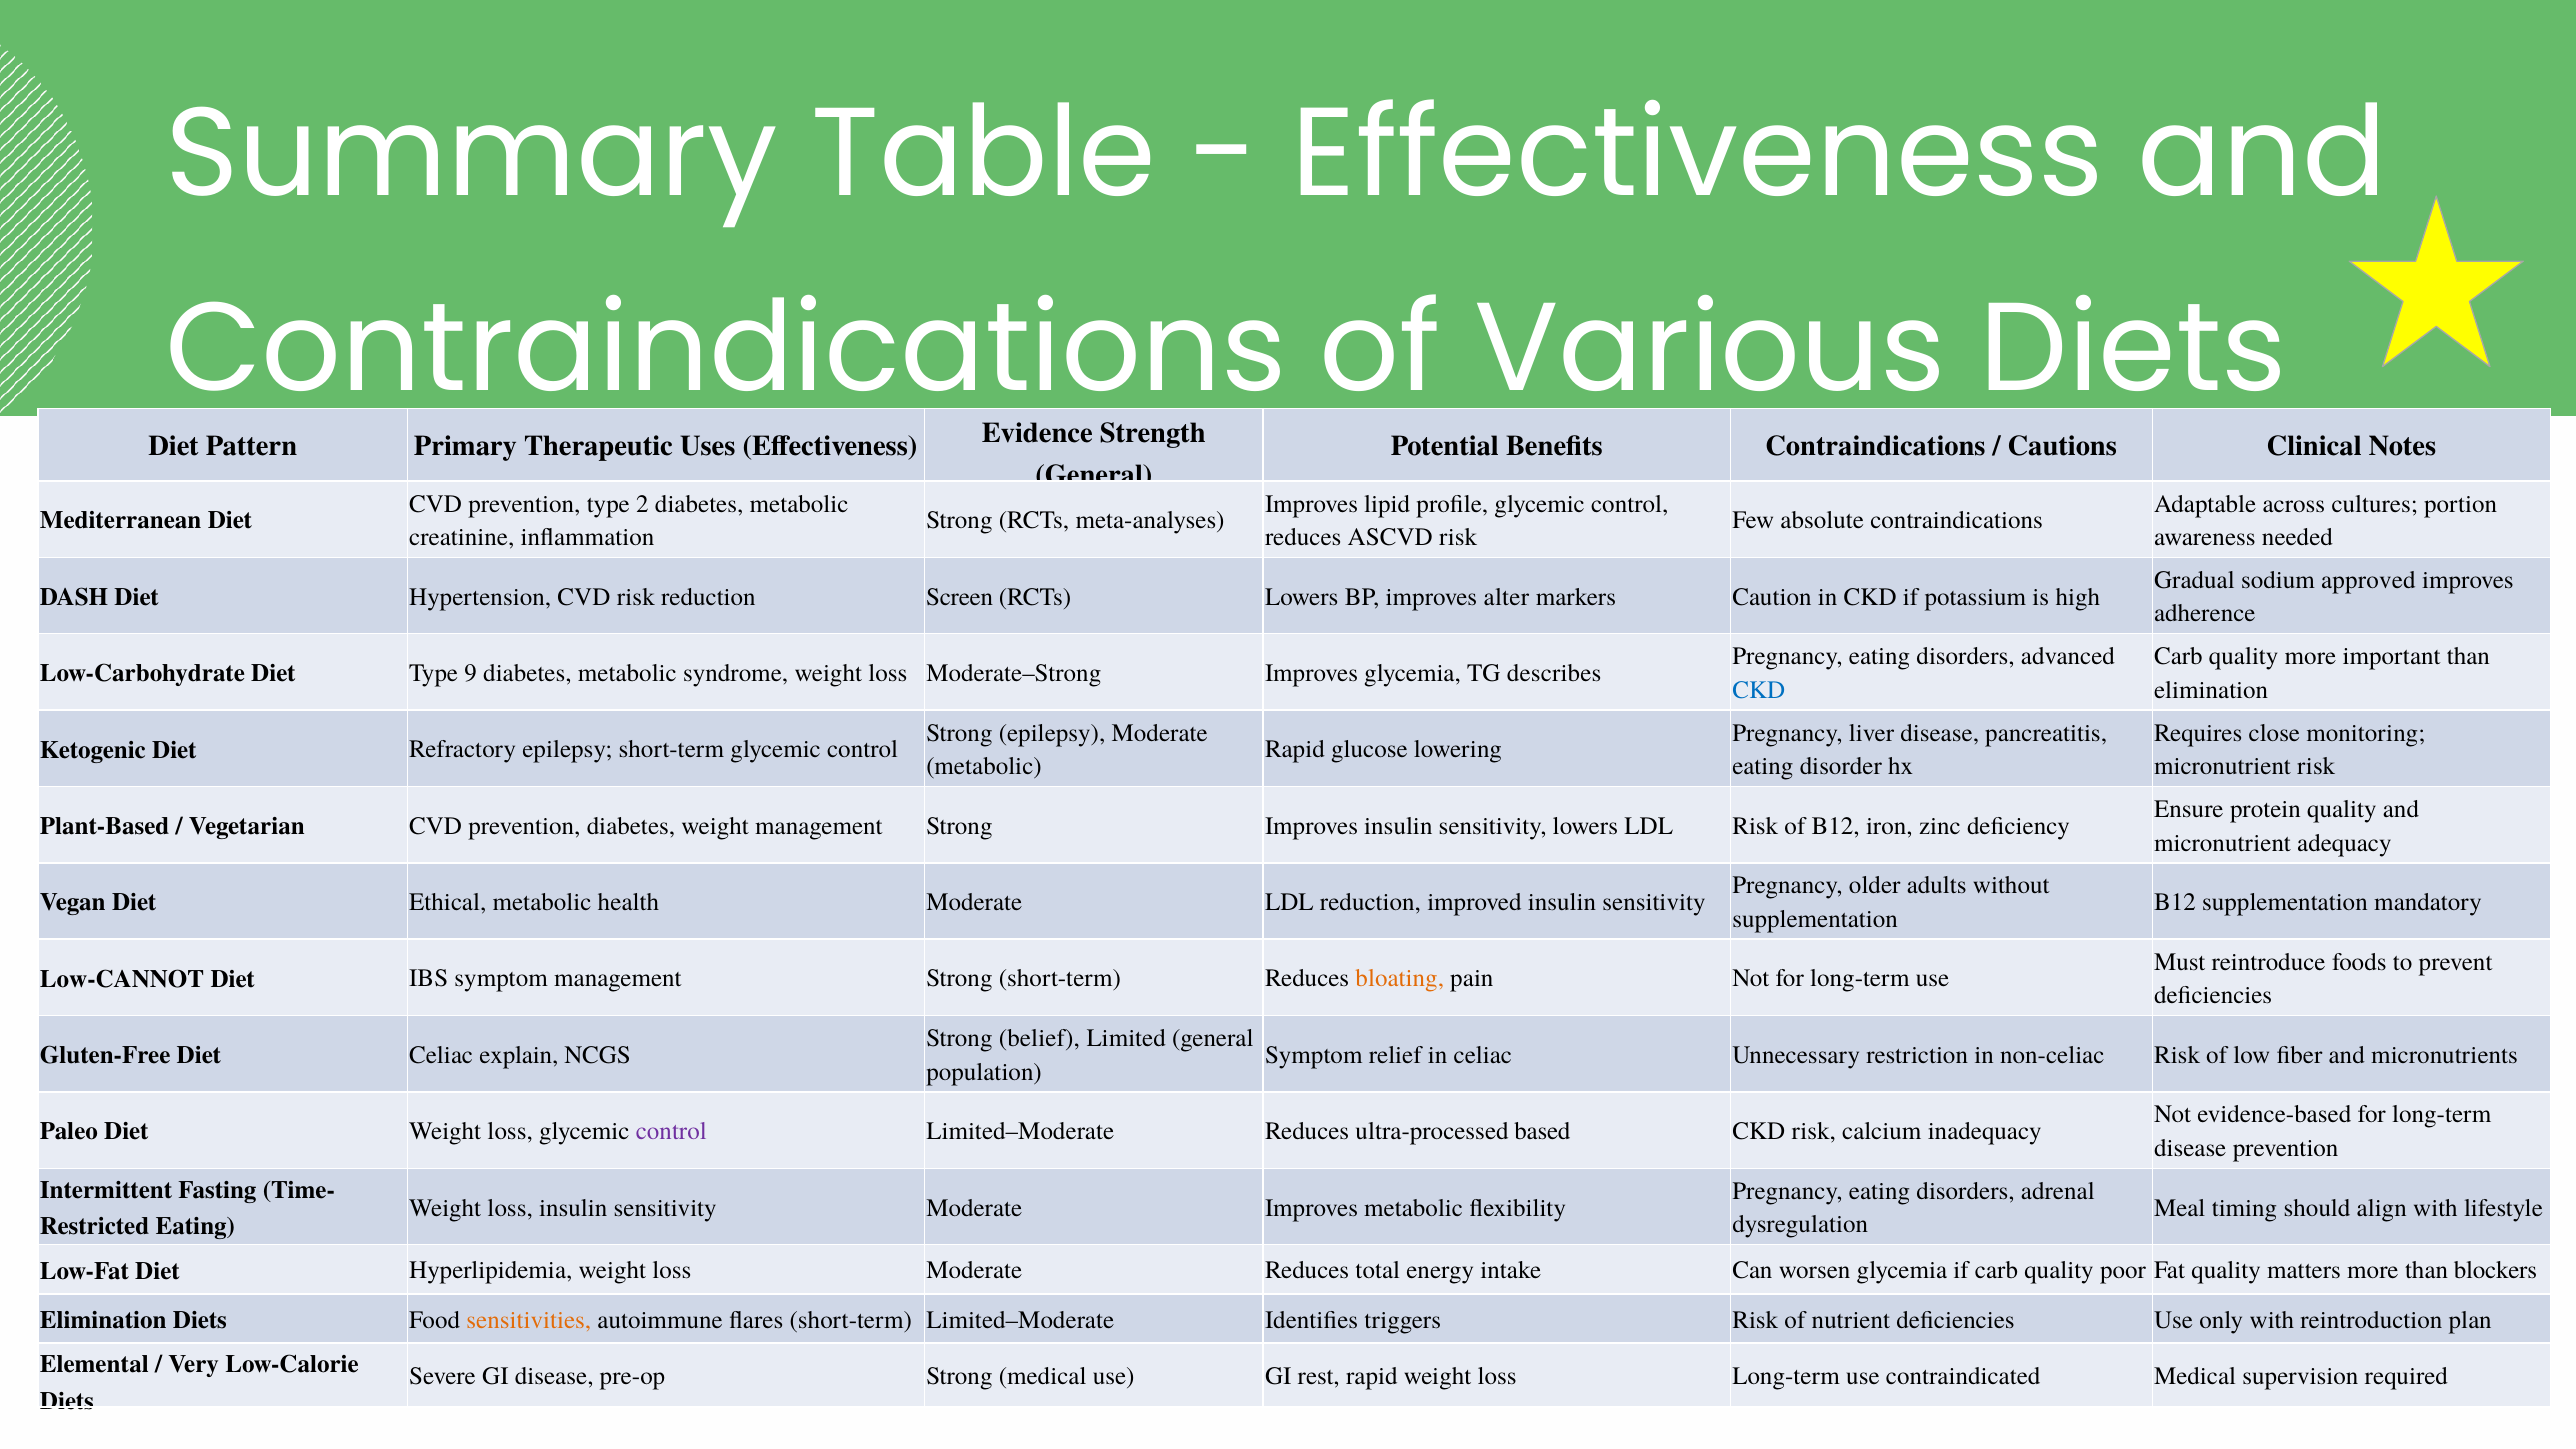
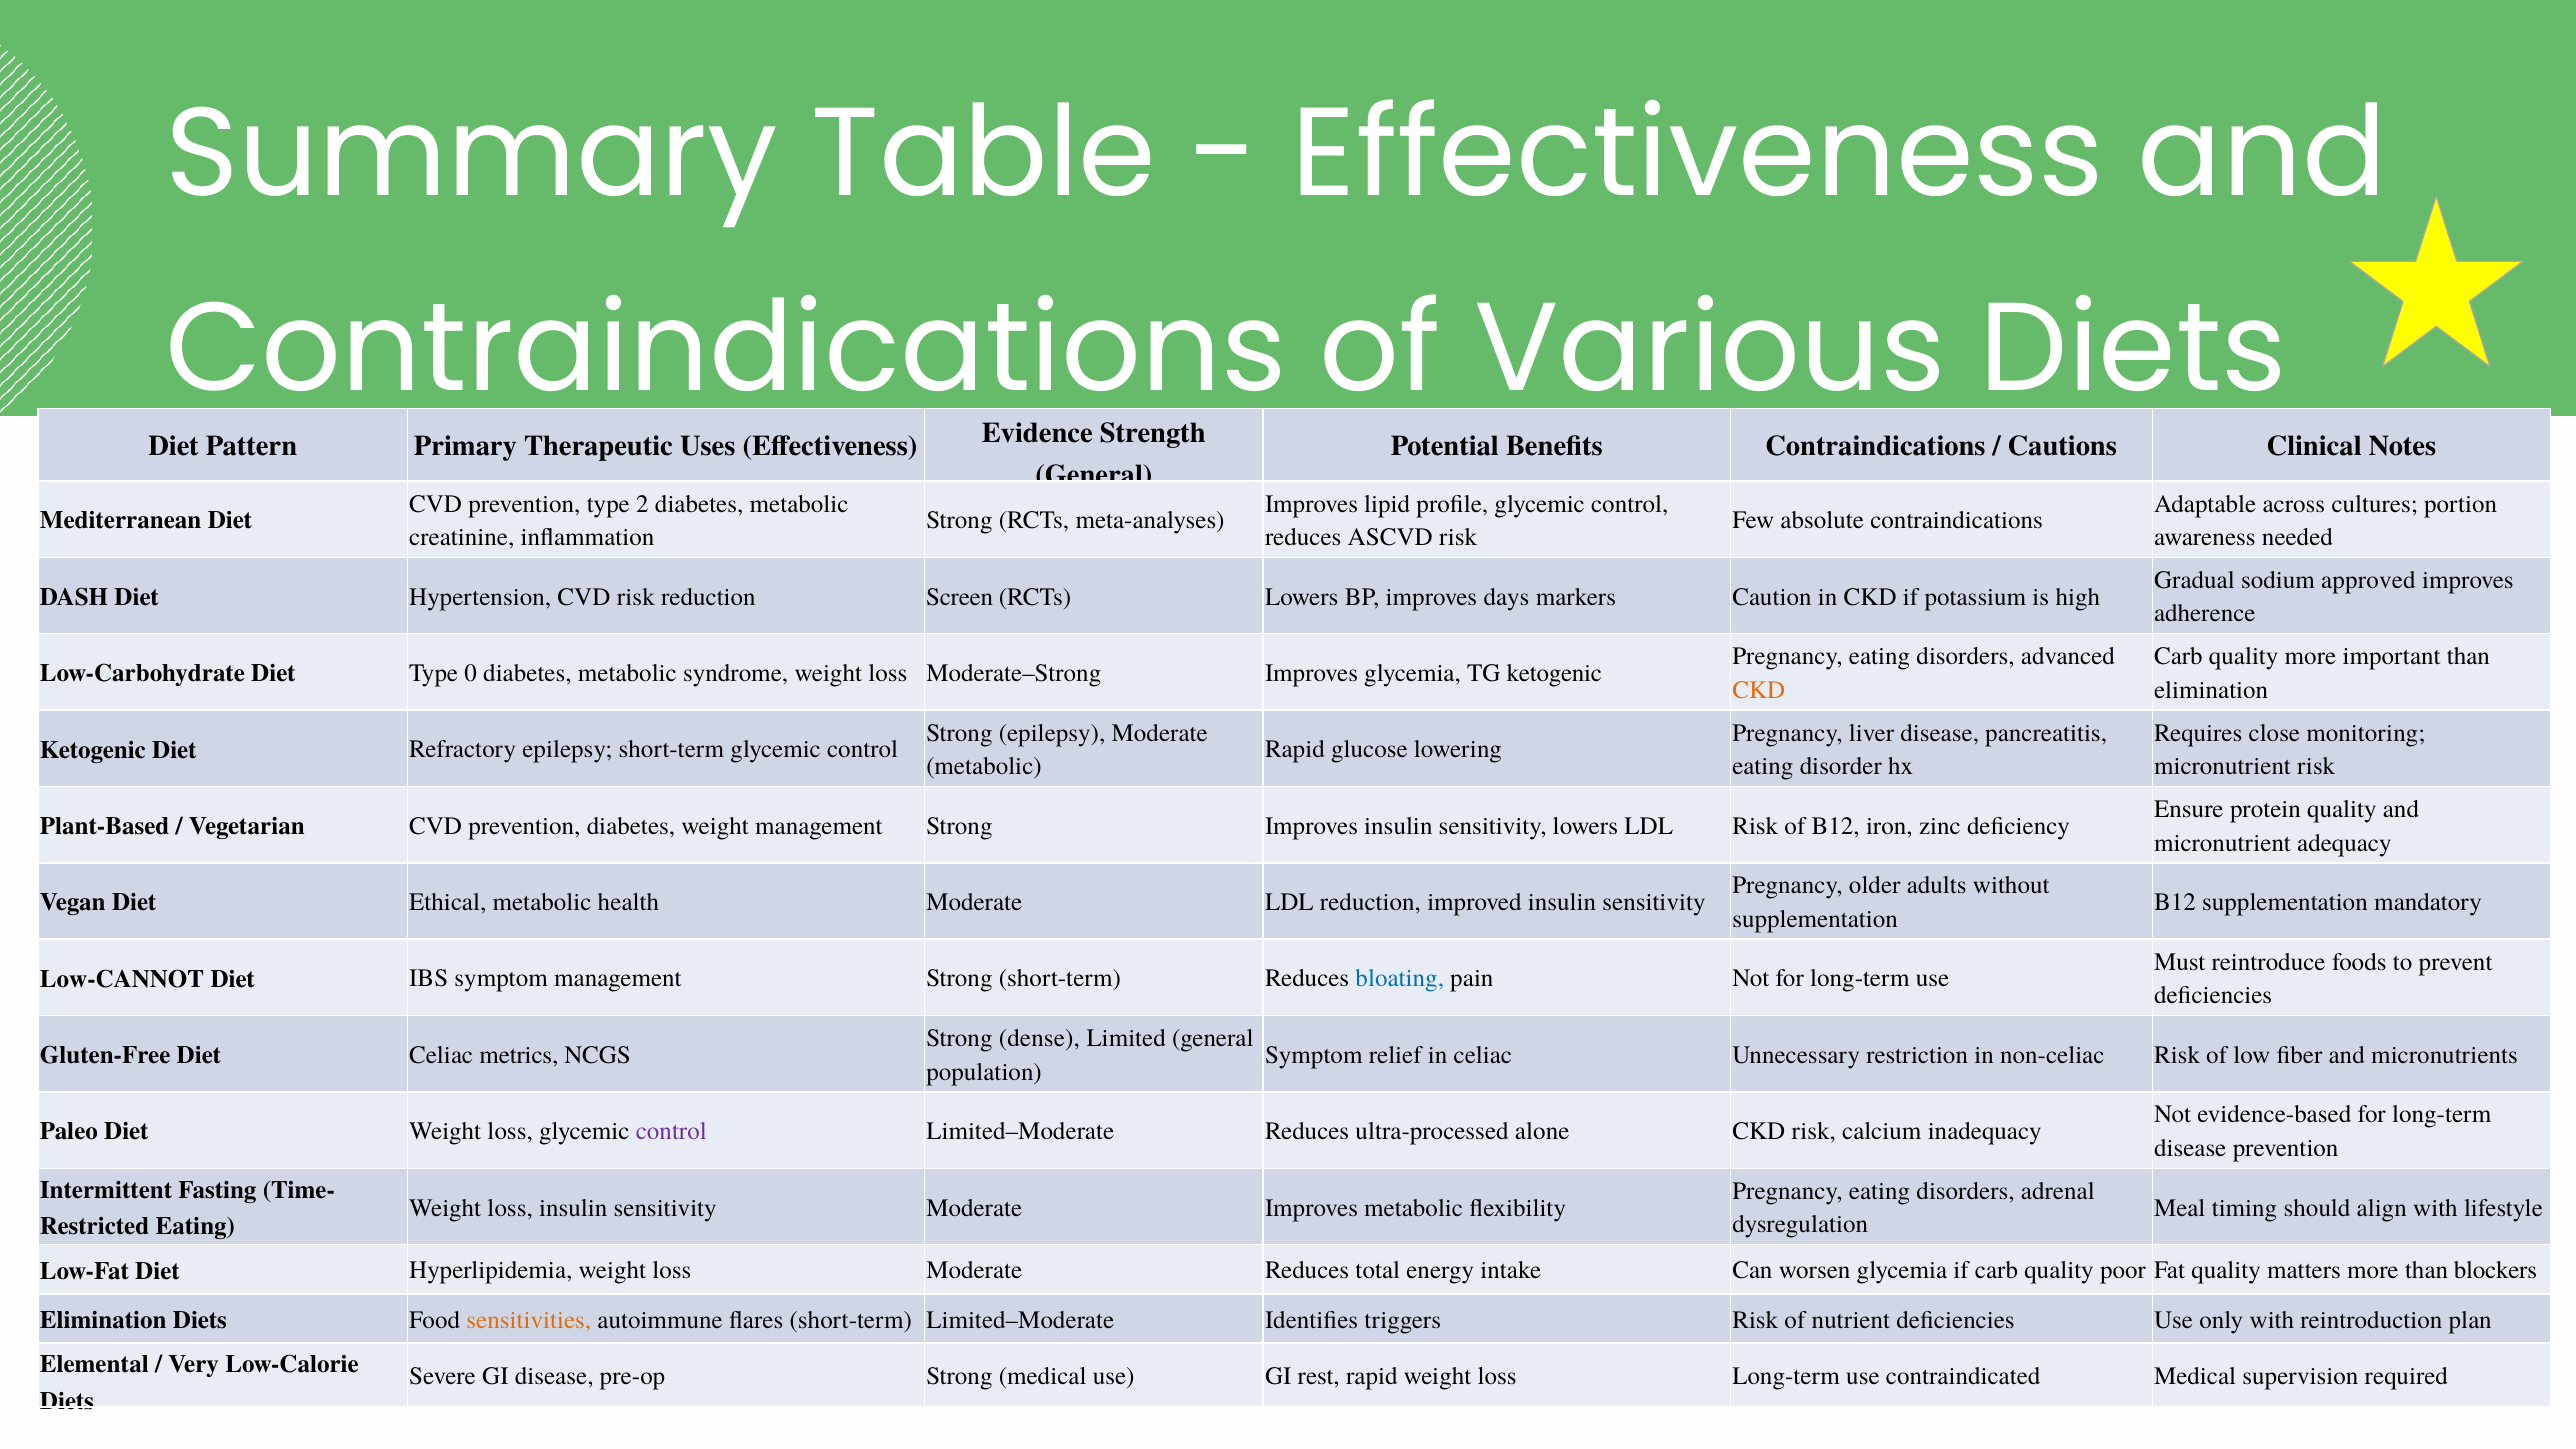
alter: alter -> days
9: 9 -> 0
TG describes: describes -> ketogenic
CKD at (1759, 690) colour: blue -> orange
bloating colour: orange -> blue
belief: belief -> dense
explain: explain -> metrics
based: based -> alone
